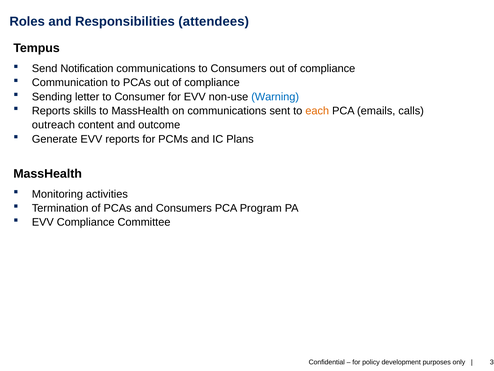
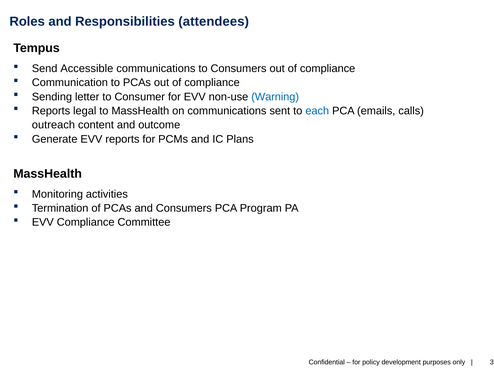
Notification: Notification -> Accessible
skills: skills -> legal
each colour: orange -> blue
